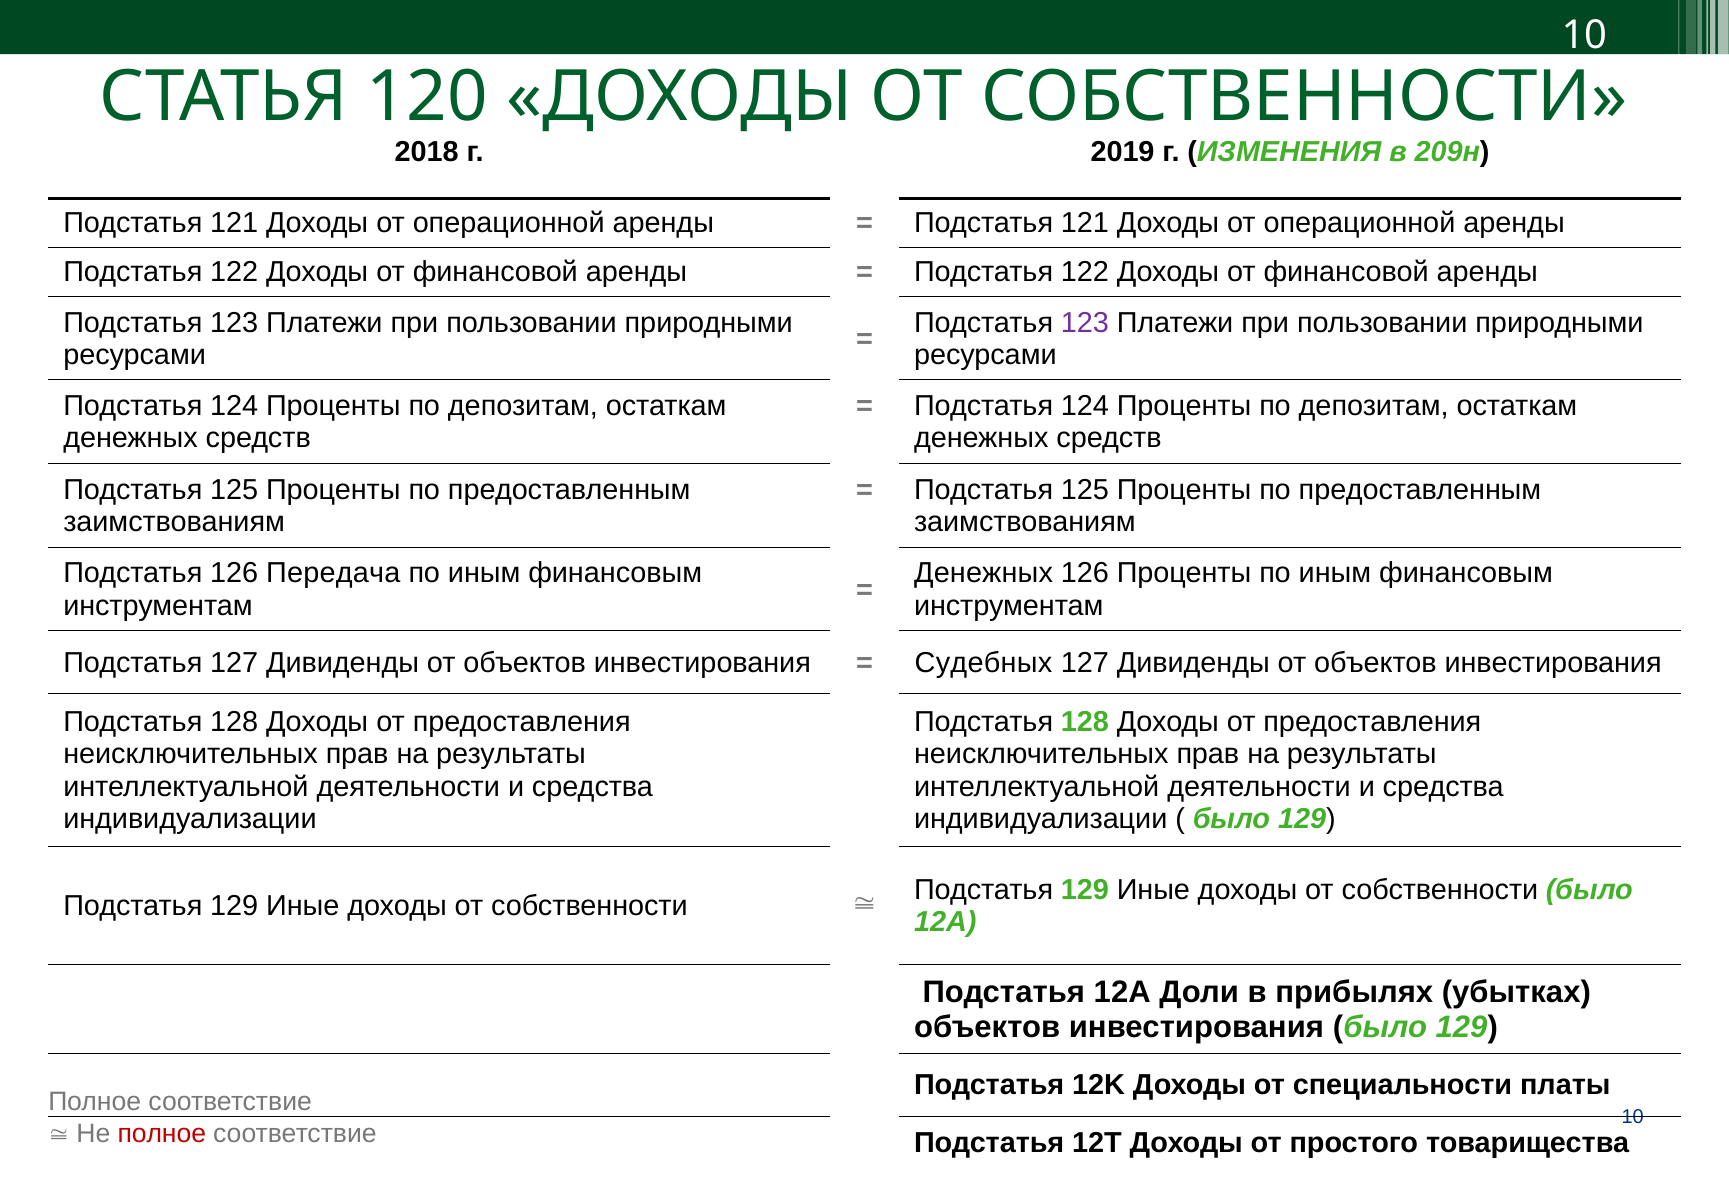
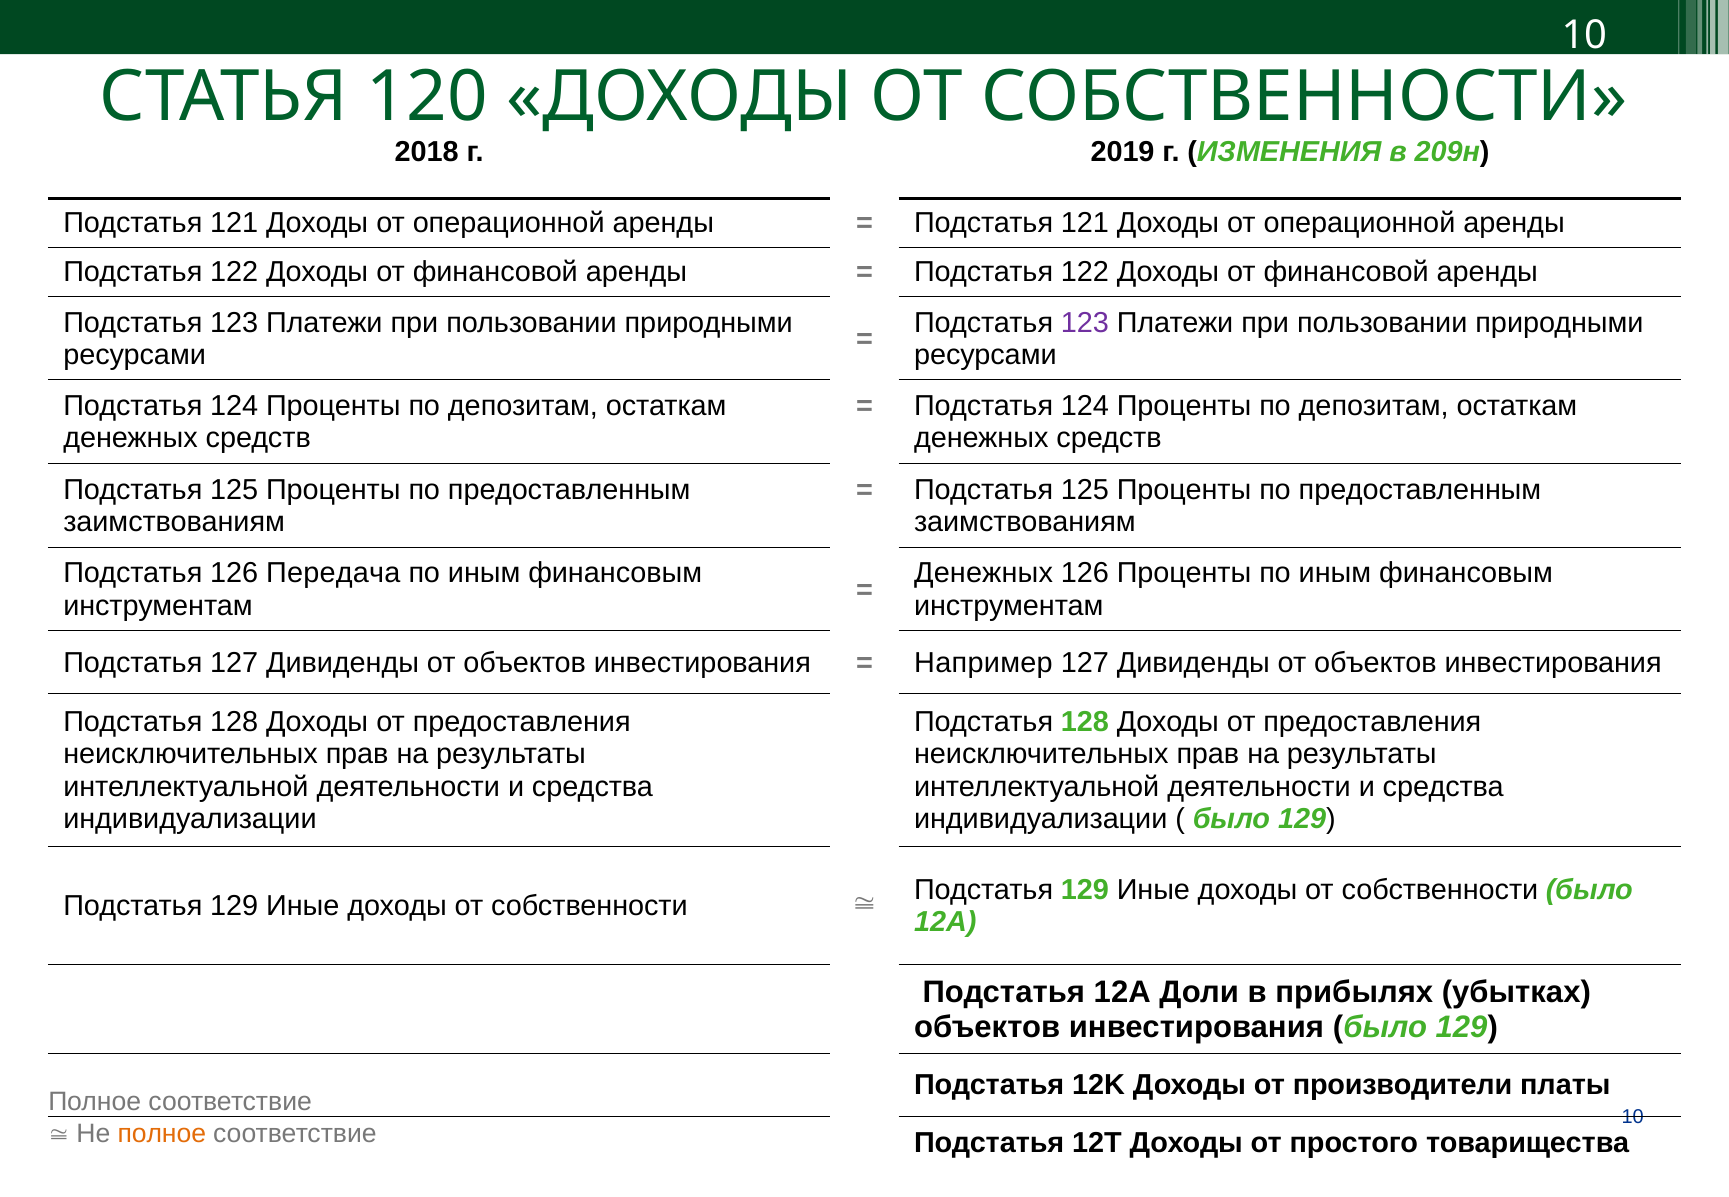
Судебных: Судебных -> Например
специальности: специальности -> производители
полное at (162, 1134) colour: red -> orange
